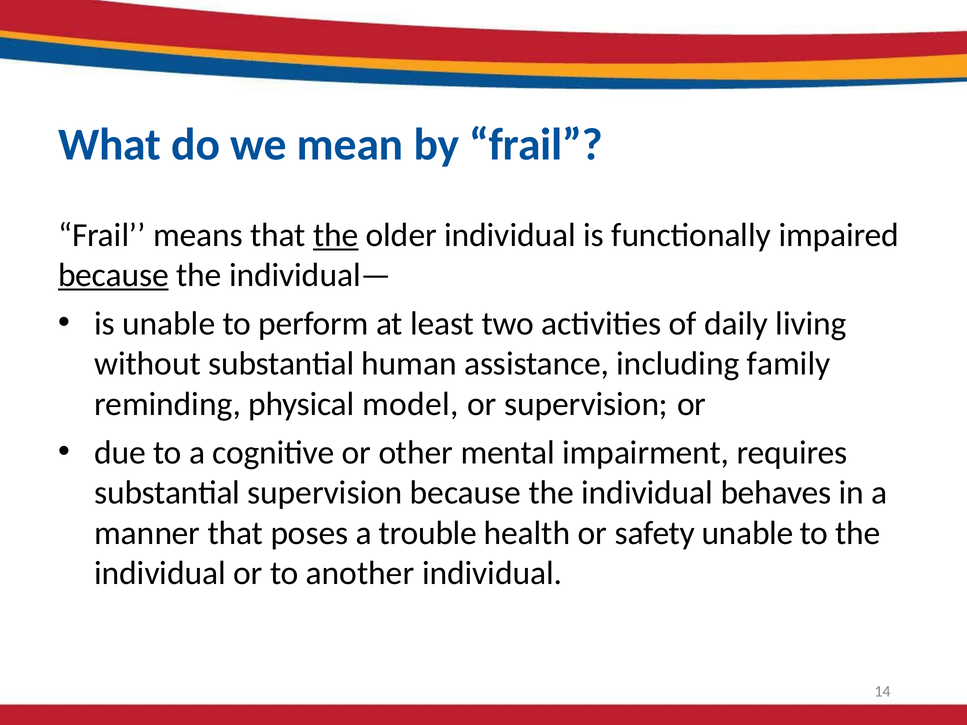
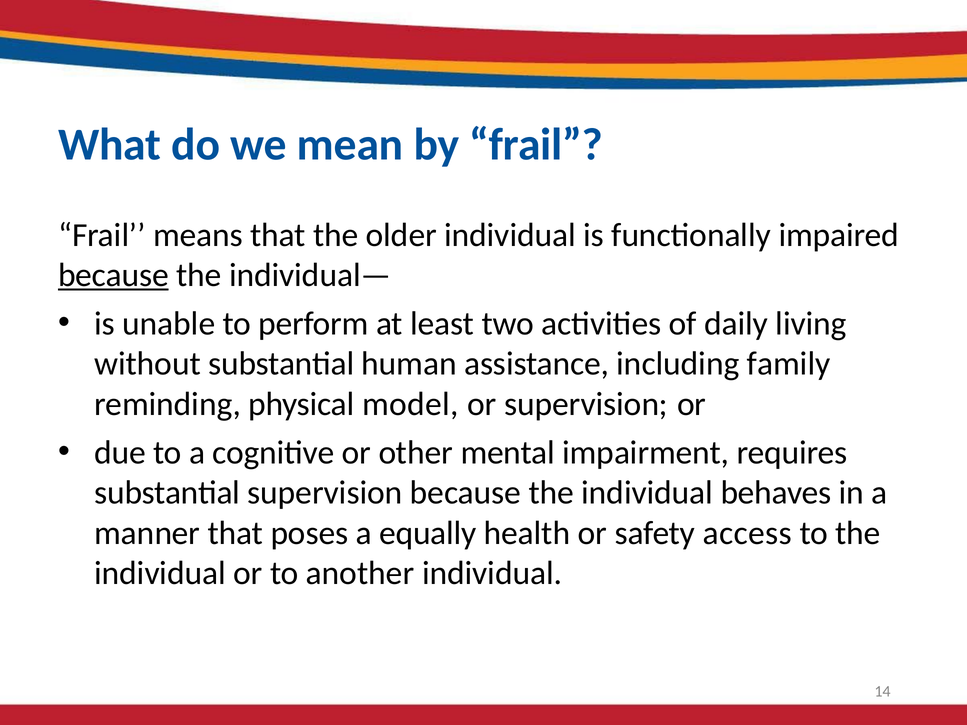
the at (336, 235) underline: present -> none
trouble: trouble -> equally
safety unable: unable -> access
